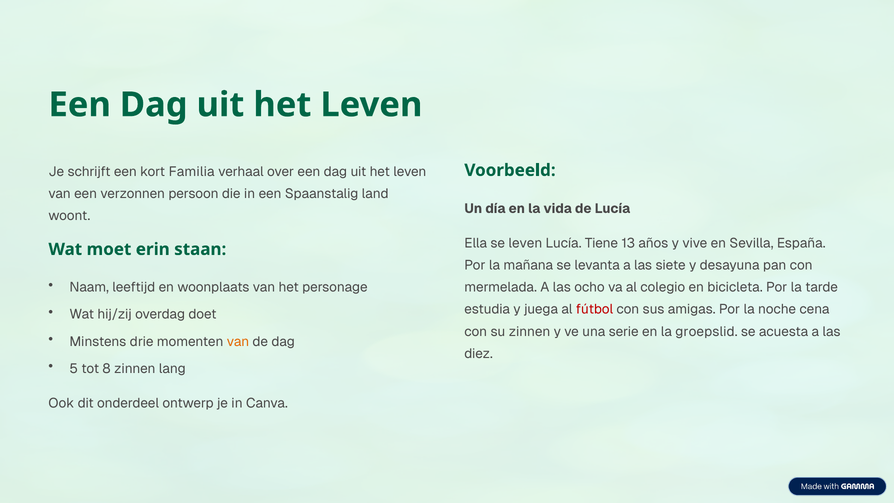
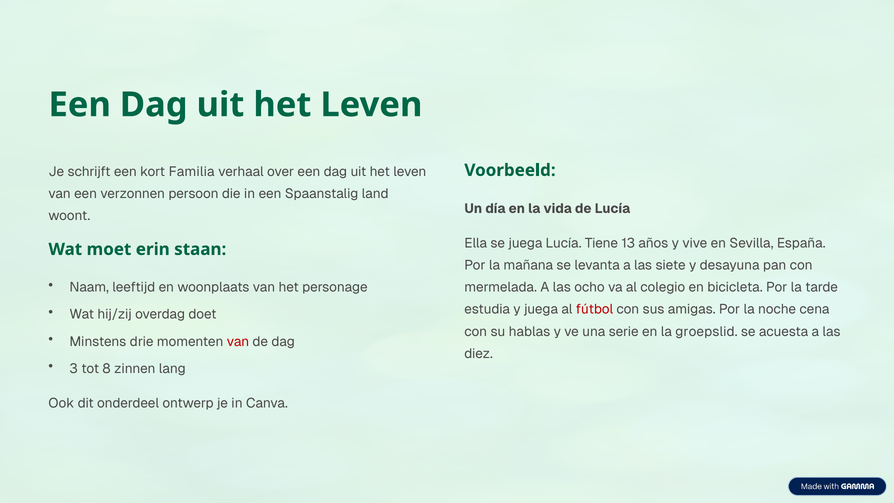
se leven: leven -> juega
su zinnen: zinnen -> hablas
van at (238, 341) colour: orange -> red
5: 5 -> 3
